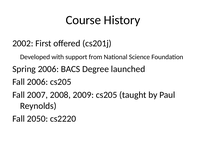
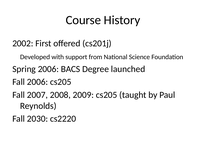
2050: 2050 -> 2030
